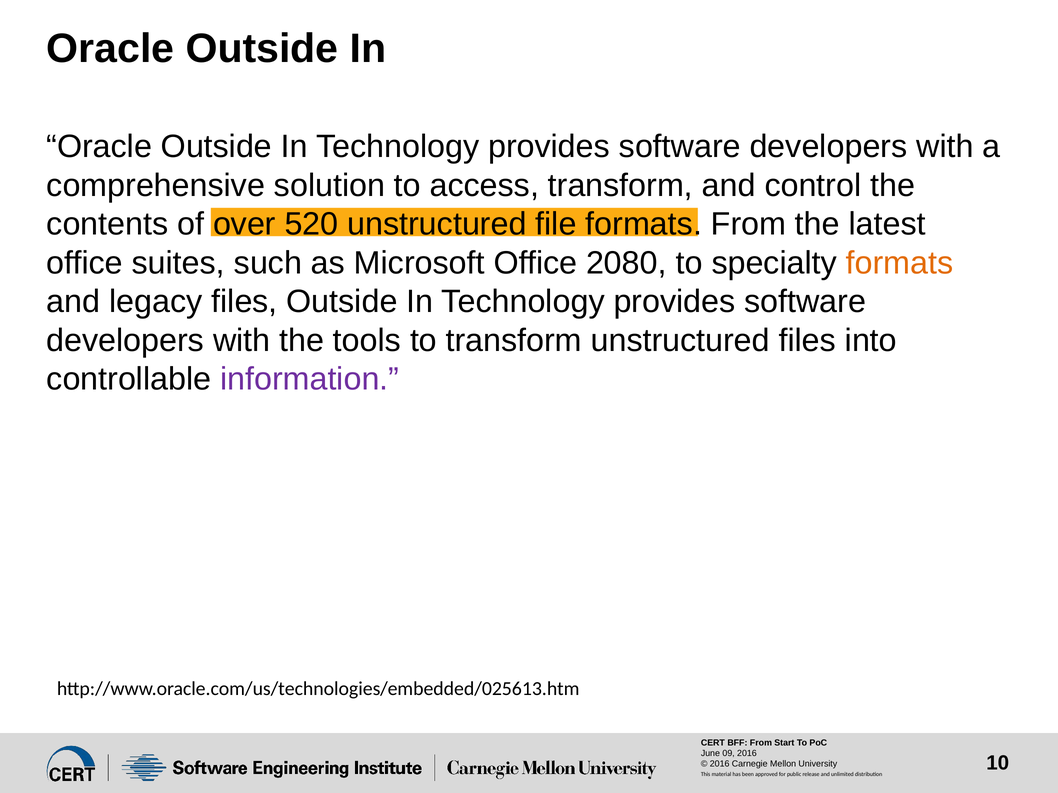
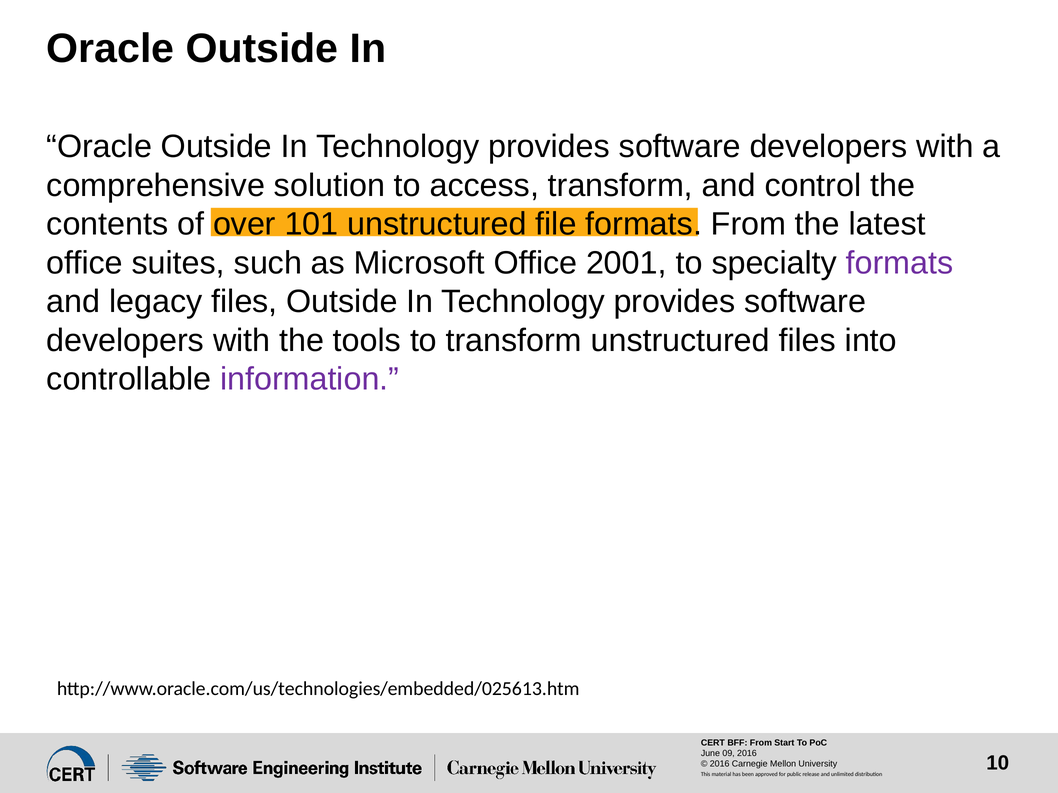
520: 520 -> 101
2080: 2080 -> 2001
formats at (899, 263) colour: orange -> purple
